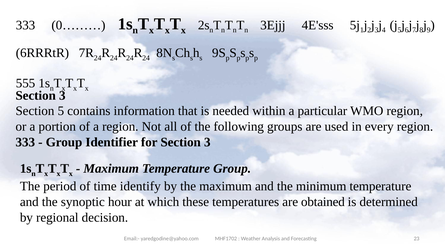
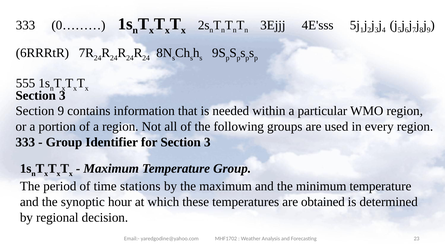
Section 5: 5 -> 9
identify: identify -> stations
